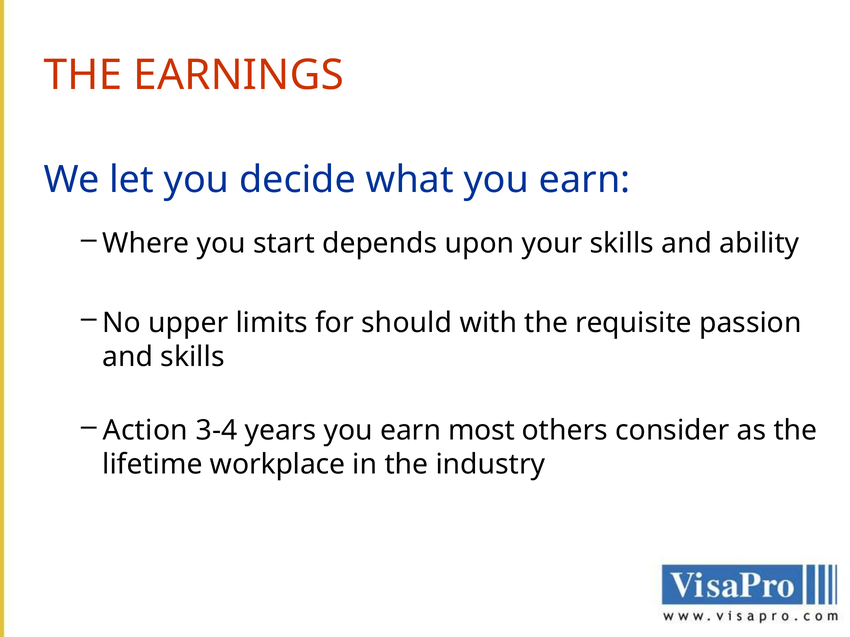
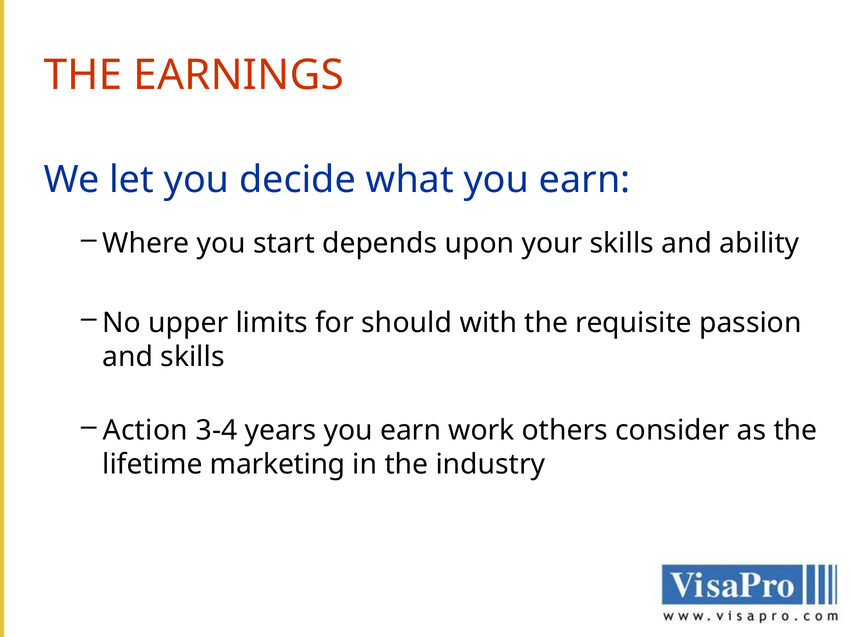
most: most -> work
workplace: workplace -> marketing
